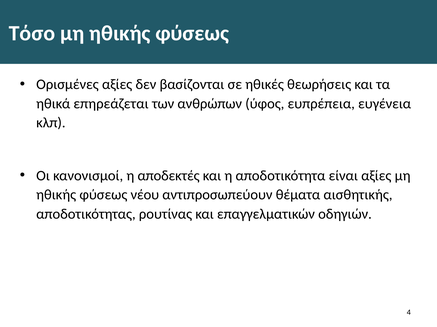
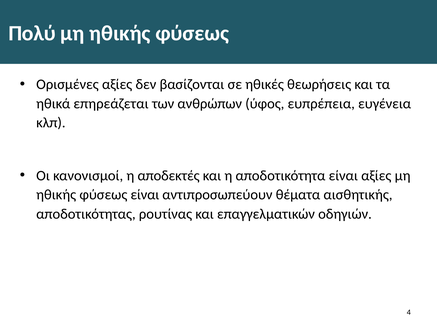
Τόσο: Τόσο -> Πολύ
φύσεως νέου: νέου -> είναι
